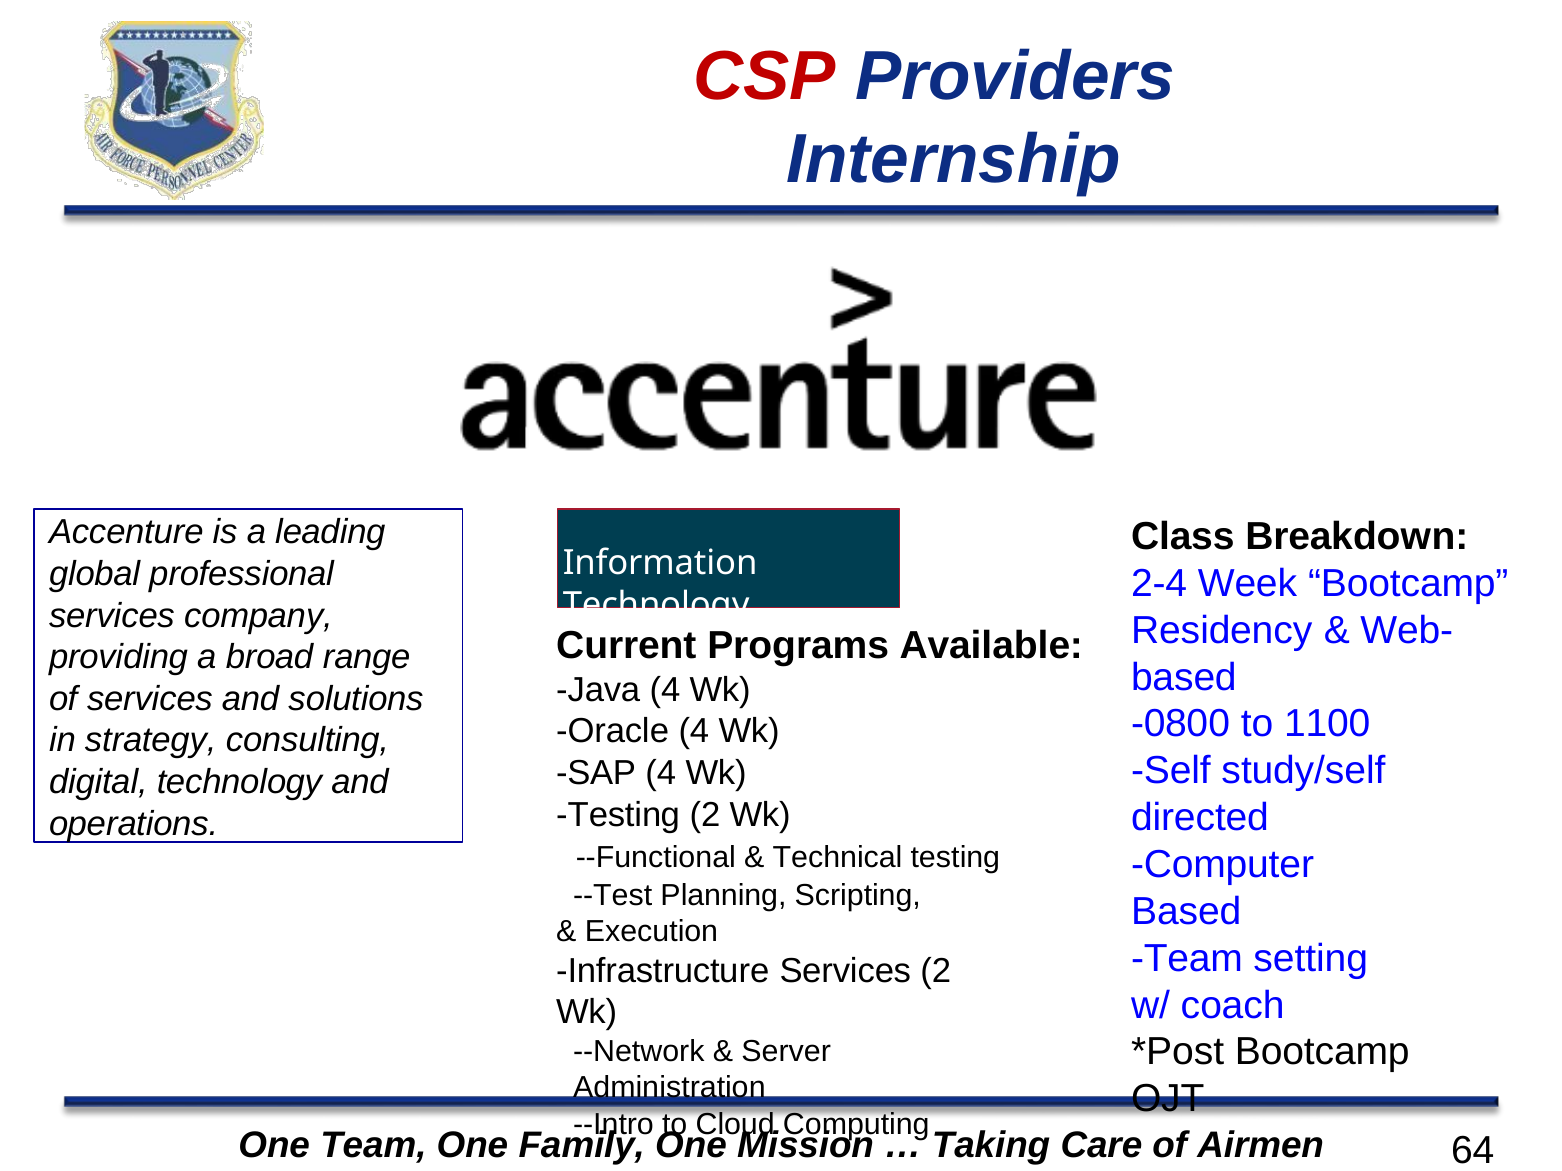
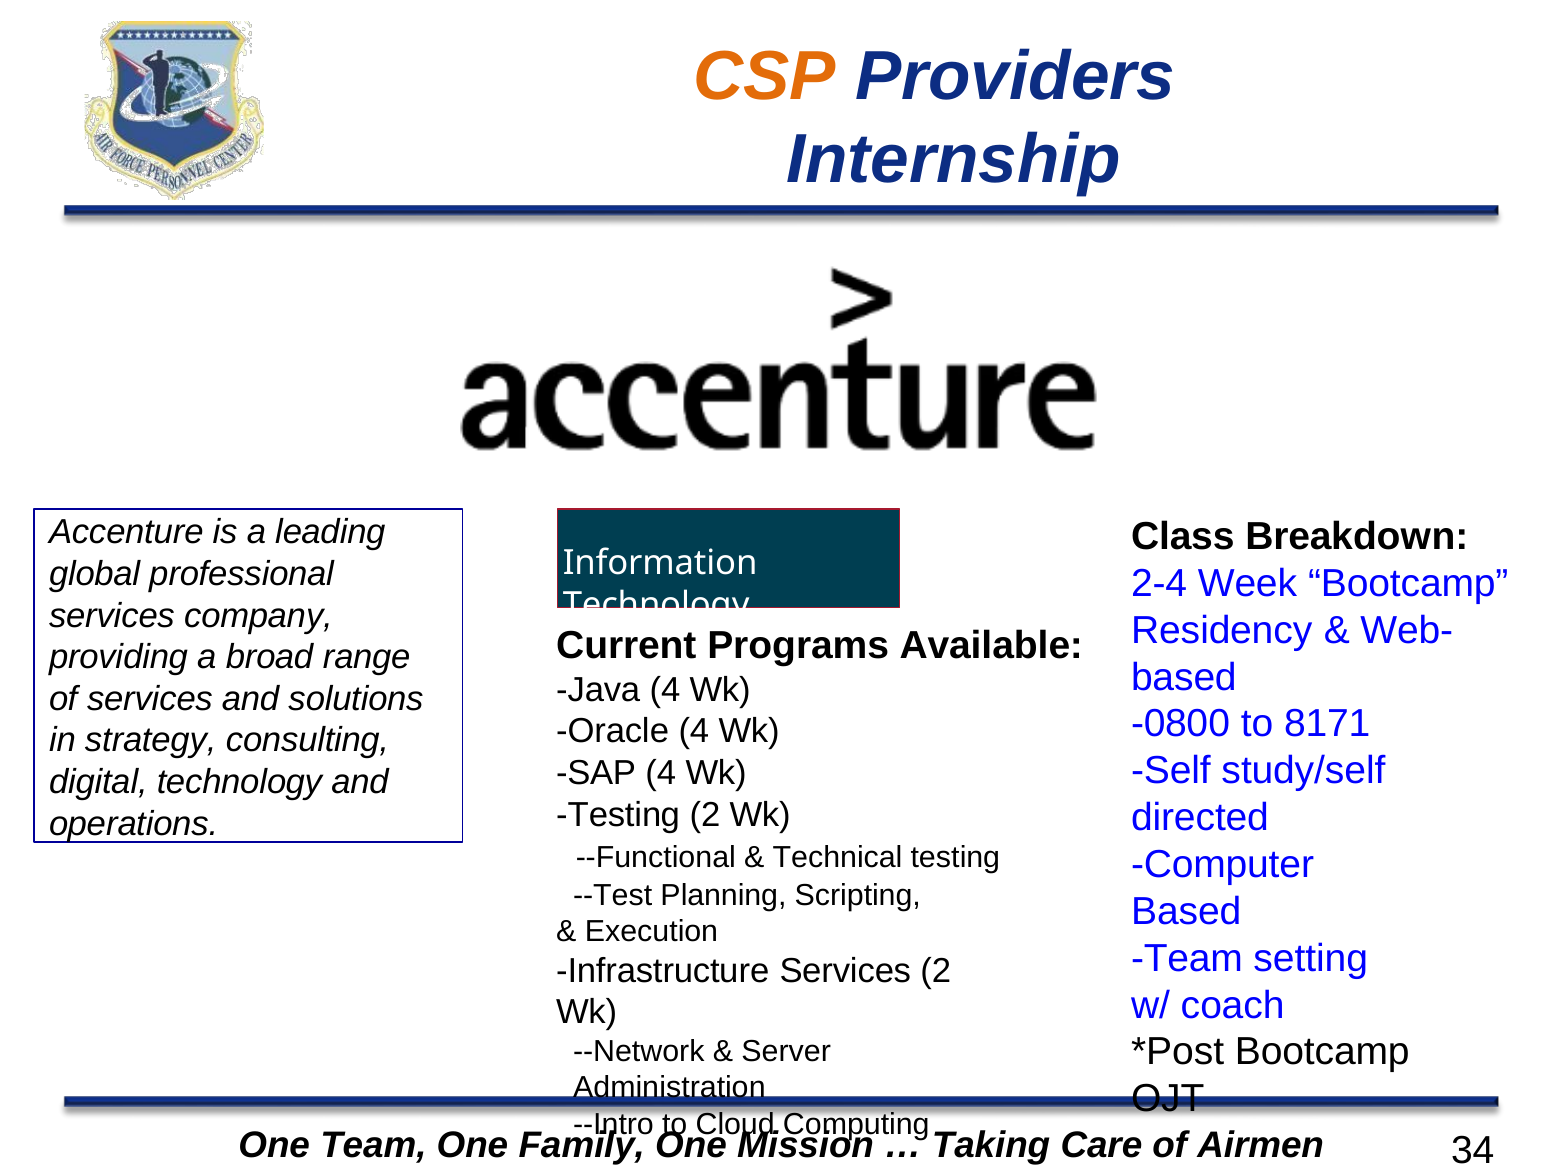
CSP colour: red -> orange
1100: 1100 -> 8171
64: 64 -> 34
